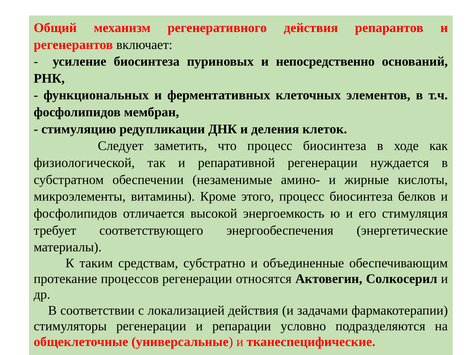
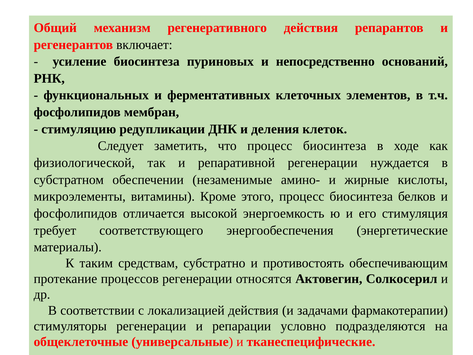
объединенные: объединенные -> противостоять
